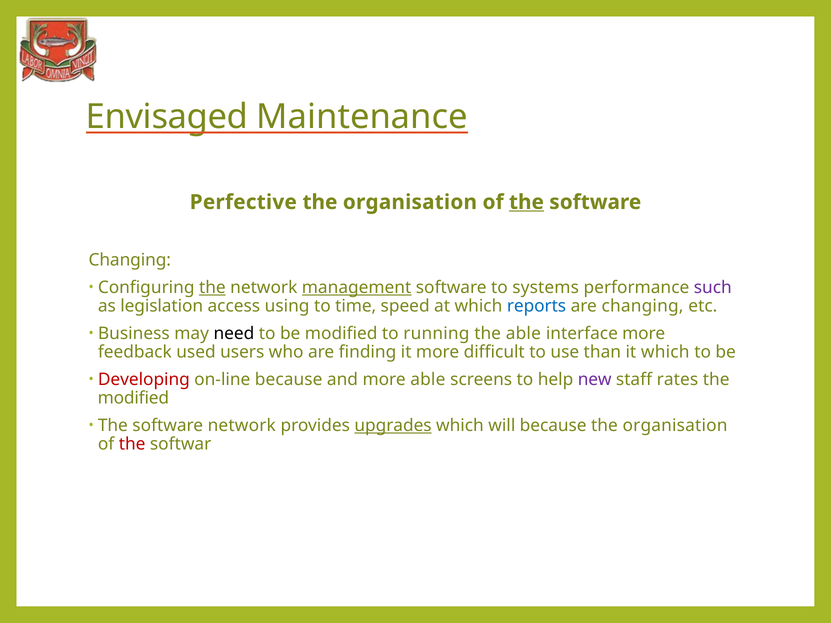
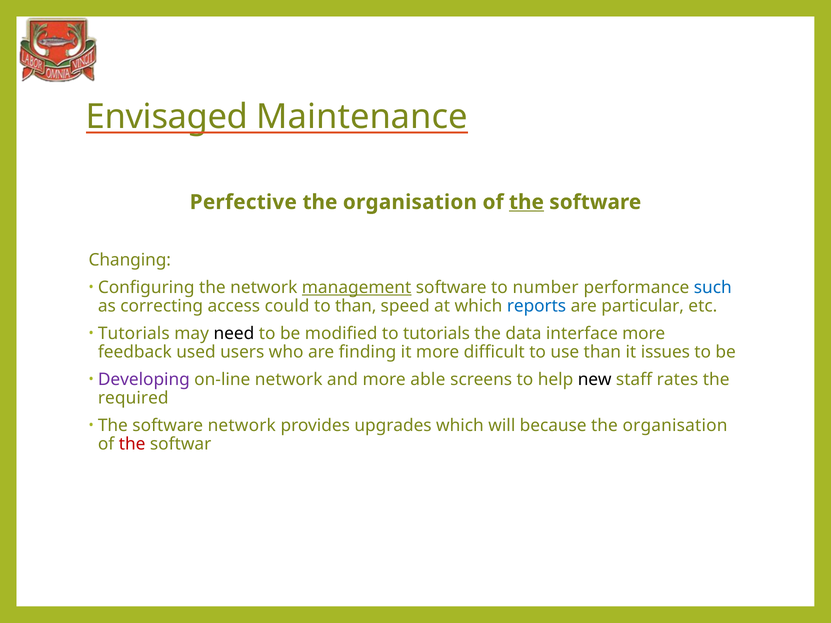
the at (212, 287) underline: present -> none
systems: systems -> number
such colour: purple -> blue
legislation: legislation -> correcting
using: using -> could
to time: time -> than
are changing: changing -> particular
Business at (134, 334): Business -> Tutorials
to running: running -> tutorials
the able: able -> data
it which: which -> issues
Developing colour: red -> purple
on-line because: because -> network
new colour: purple -> black
modified at (133, 398): modified -> required
upgrades underline: present -> none
